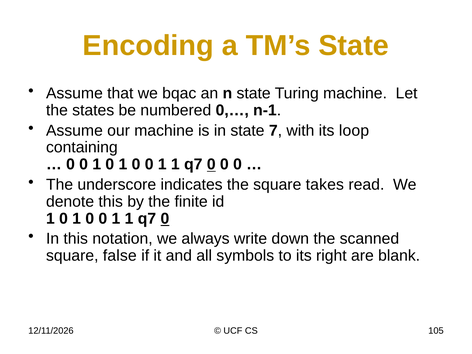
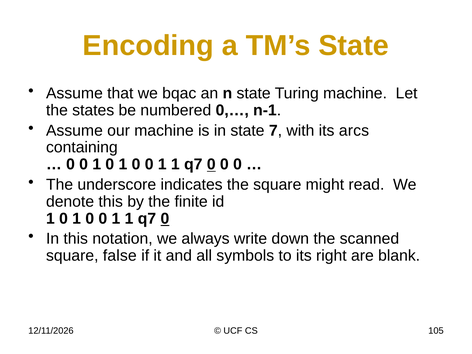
loop: loop -> arcs
takes: takes -> might
